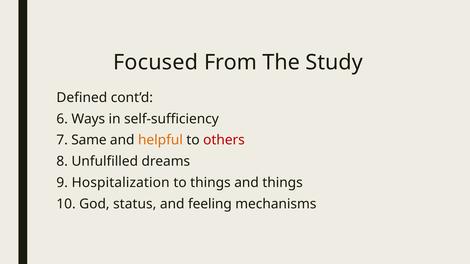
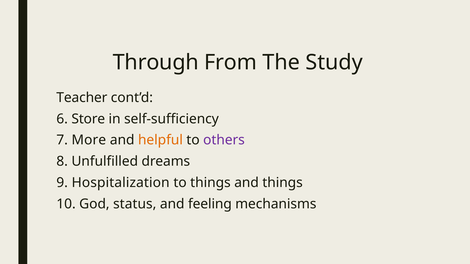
Focused: Focused -> Through
Defined: Defined -> Teacher
Ways: Ways -> Store
Same: Same -> More
others colour: red -> purple
